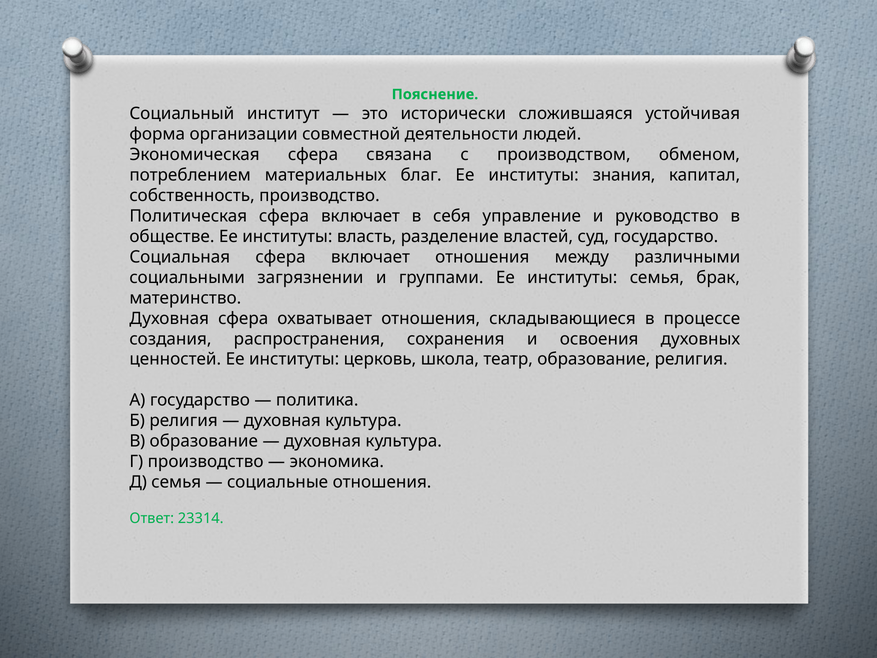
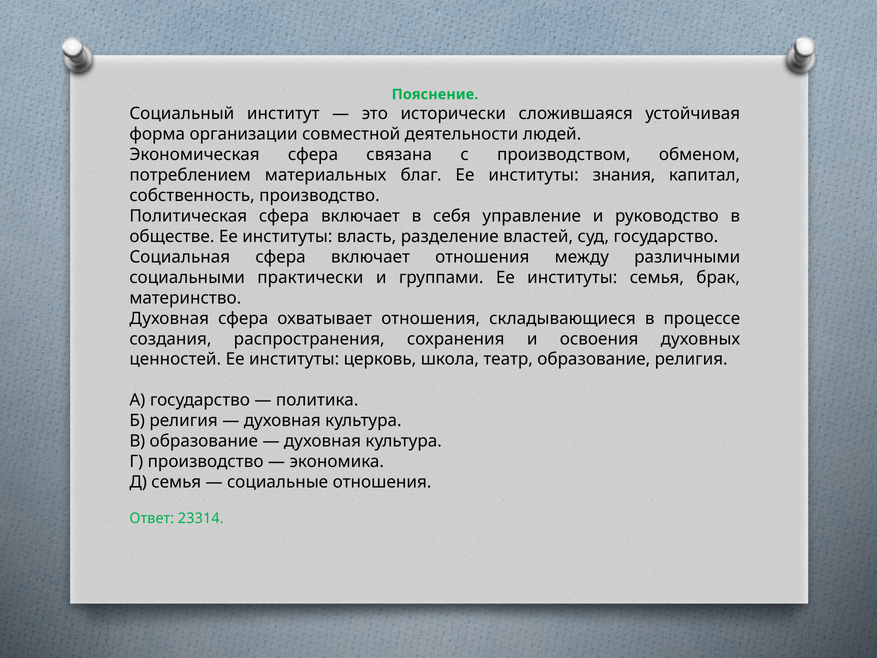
загрязнении: загрязнении -> практически
